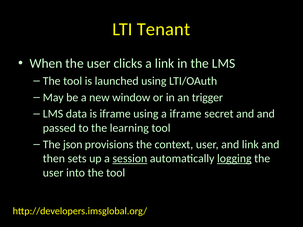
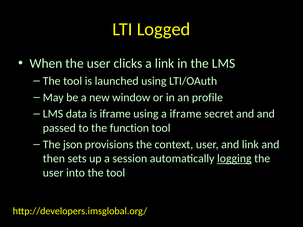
Tenant: Tenant -> Logged
trigger: trigger -> profile
learning: learning -> function
session underline: present -> none
